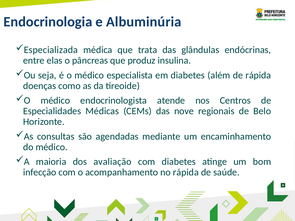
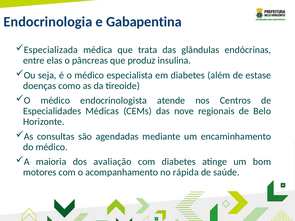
Albuminúria: Albuminúria -> Gabapentina
de rápida: rápida -> estase
infecção: infecção -> motores
